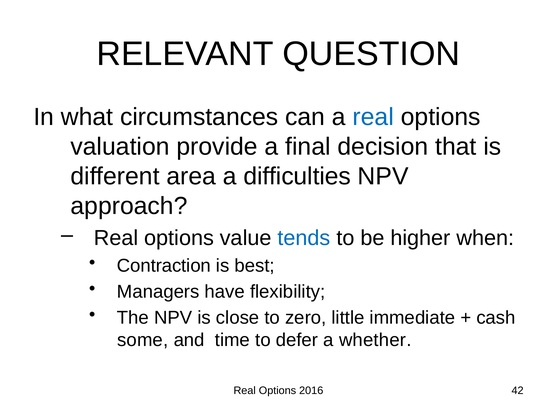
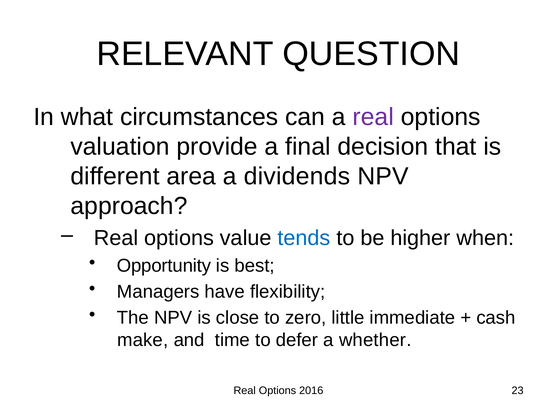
real at (373, 117) colour: blue -> purple
difficulties: difficulties -> dividends
Contraction: Contraction -> Opportunity
some: some -> make
42: 42 -> 23
